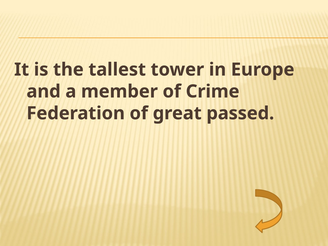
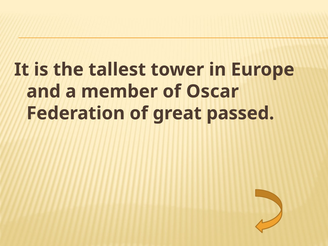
Crime: Crime -> Oscar
